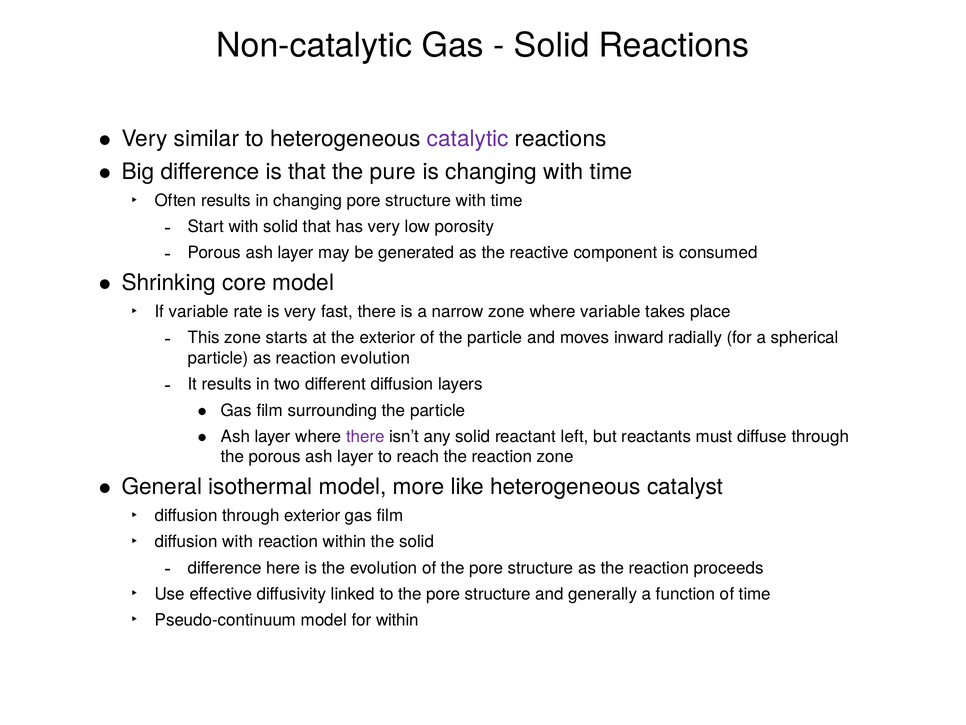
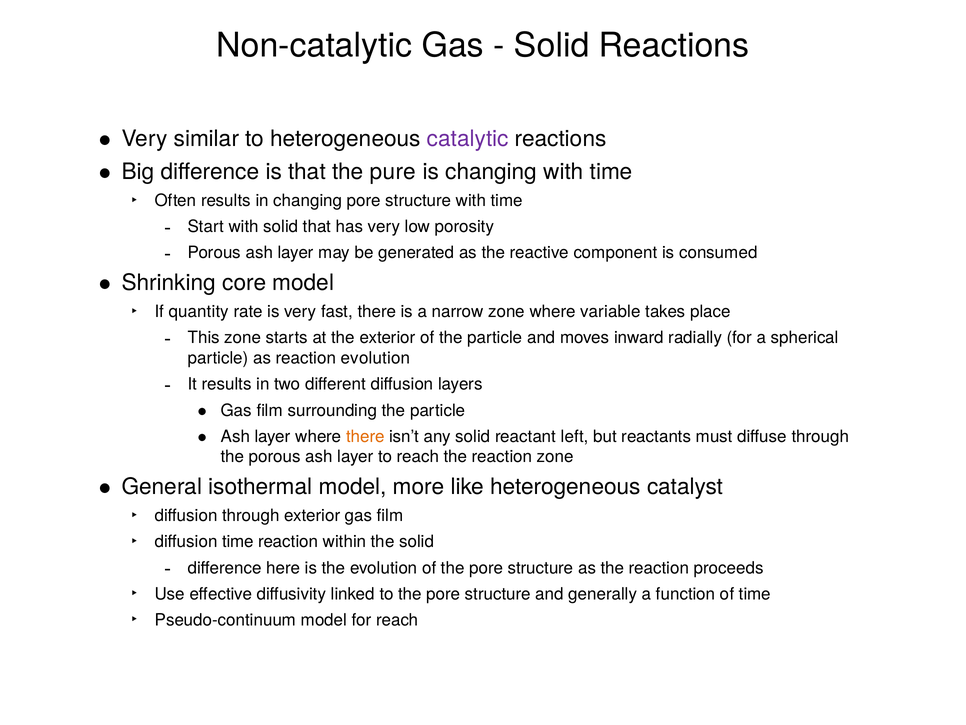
If variable: variable -> quantity
there at (365, 436) colour: purple -> orange
diffusion with: with -> time
for within: within -> reach
